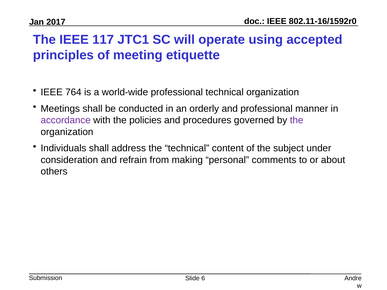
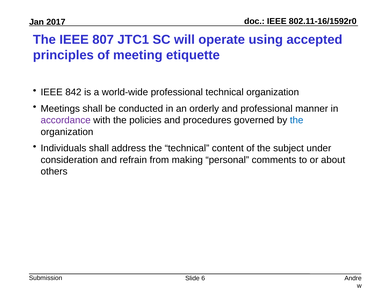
117: 117 -> 807
764: 764 -> 842
the at (297, 120) colour: purple -> blue
